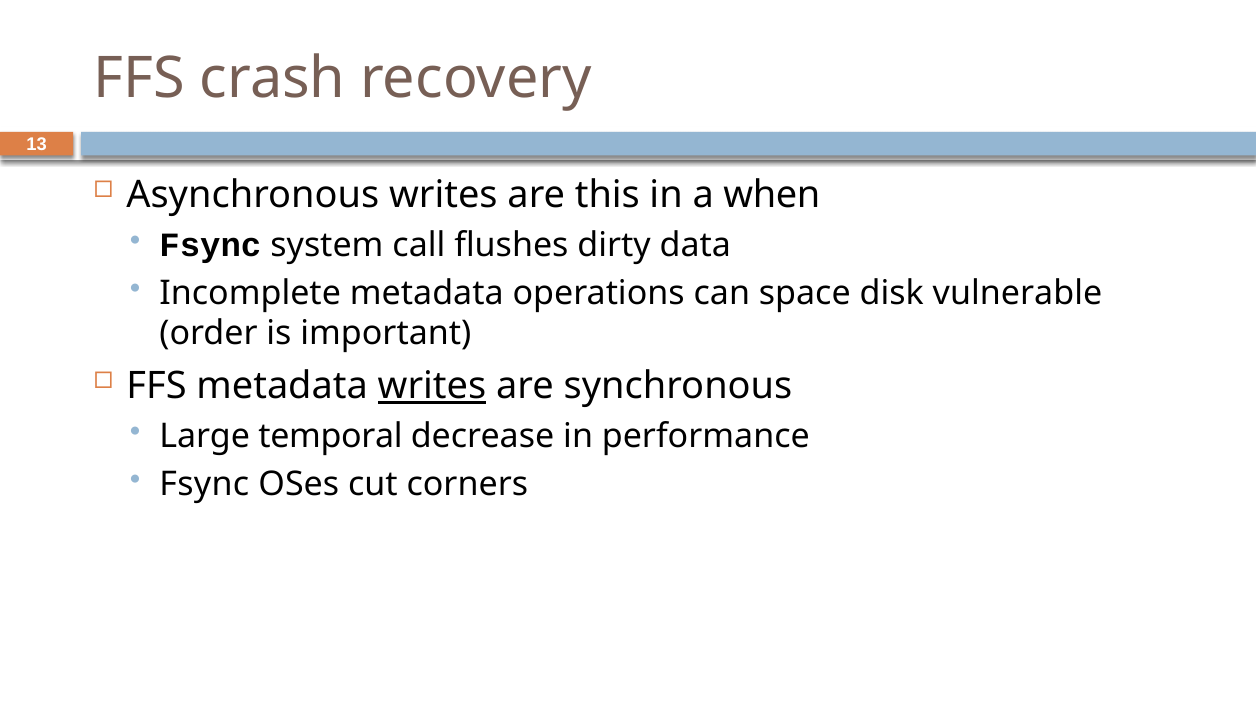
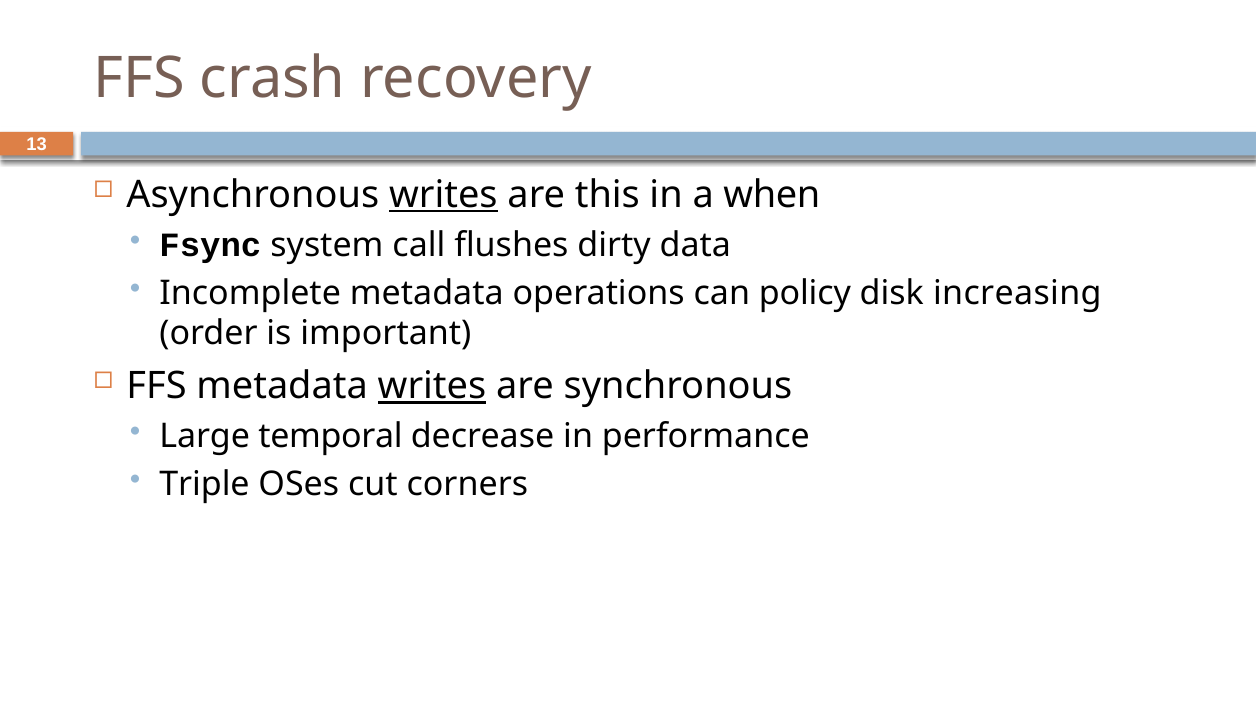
writes at (443, 195) underline: none -> present
space: space -> policy
vulnerable: vulnerable -> increasing
Fsync at (204, 484): Fsync -> Triple
